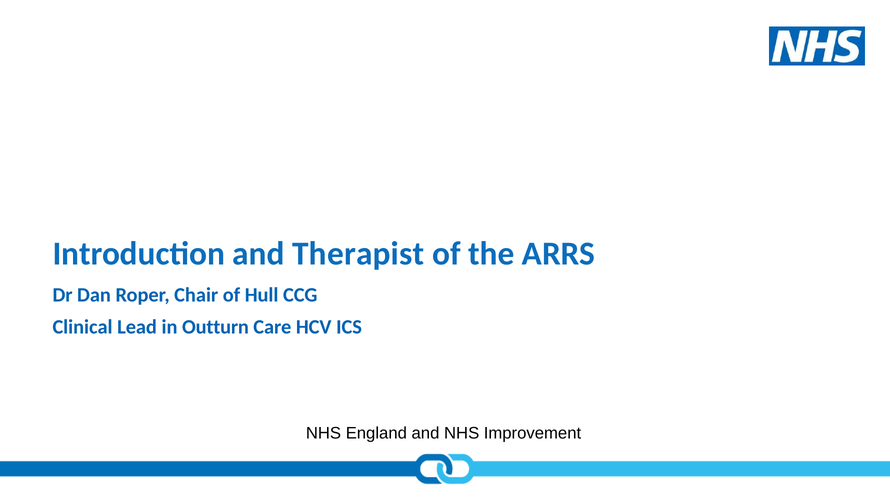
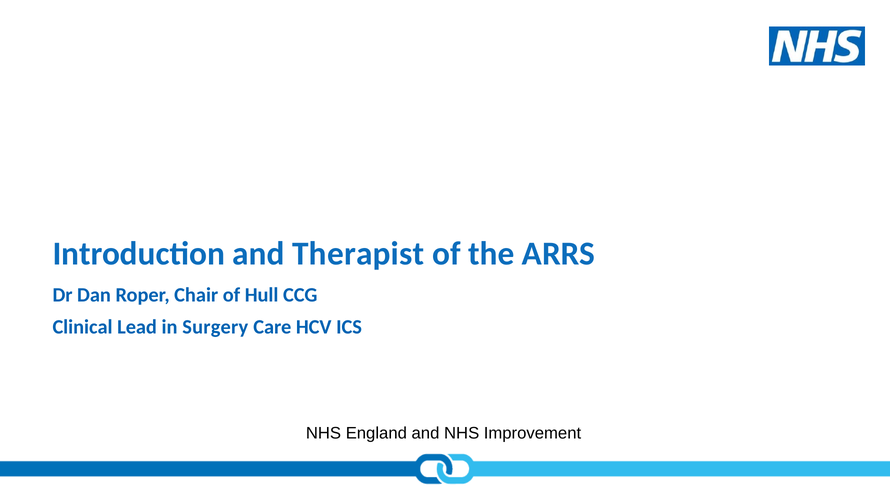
Outturn: Outturn -> Surgery
